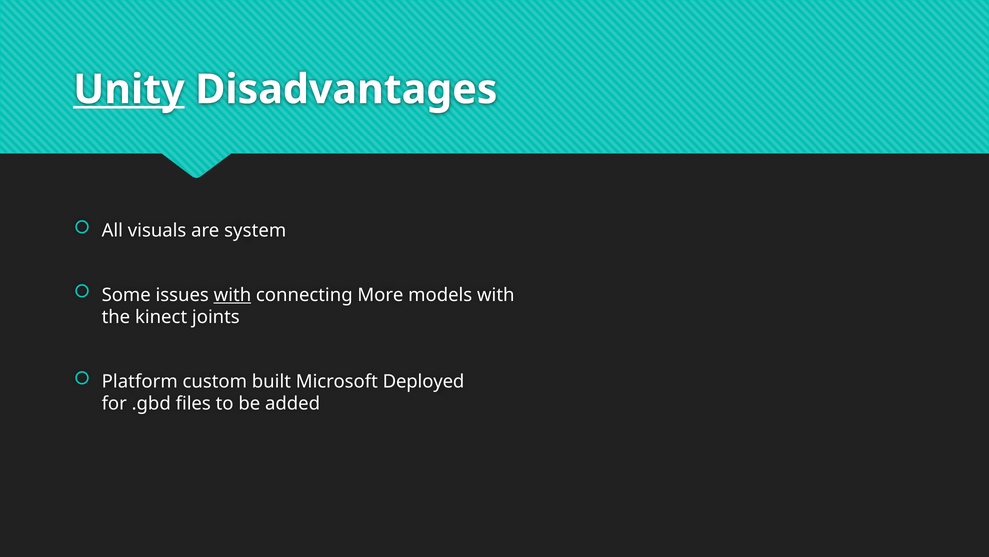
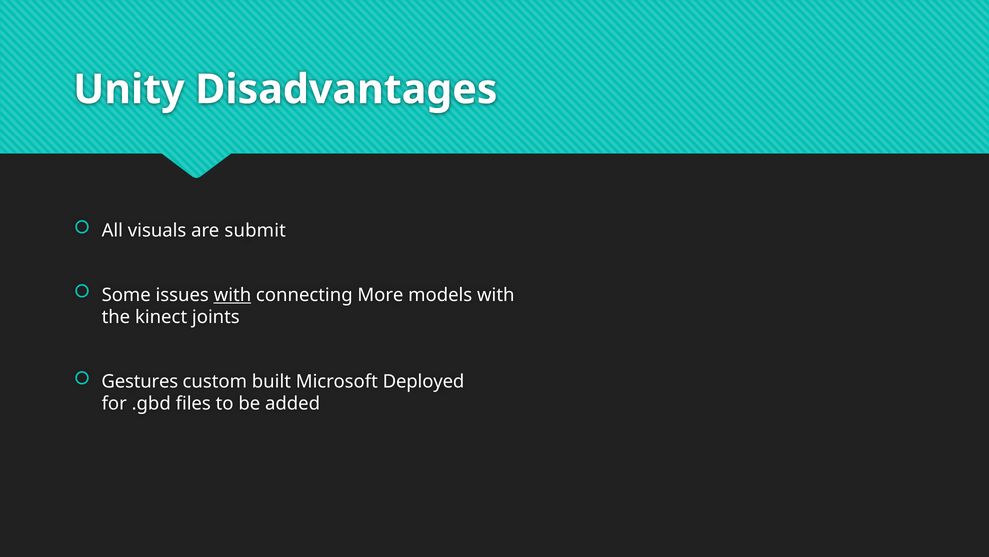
Unity underline: present -> none
system: system -> submit
Platform: Platform -> Gestures
